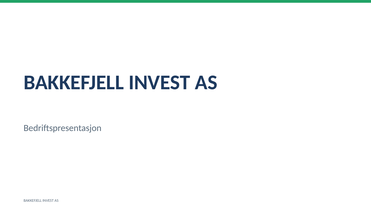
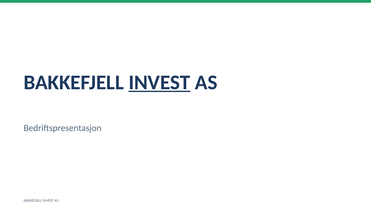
INVEST at (159, 82) underline: none -> present
